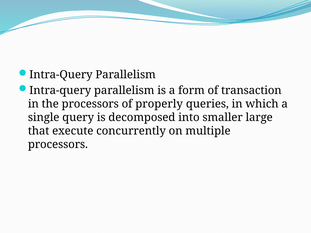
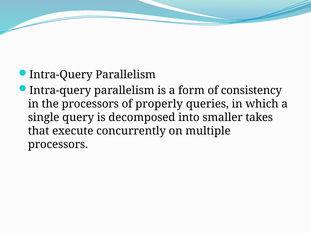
transaction: transaction -> consistency
large: large -> takes
